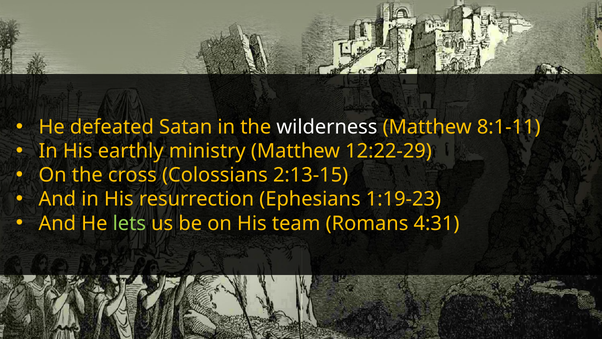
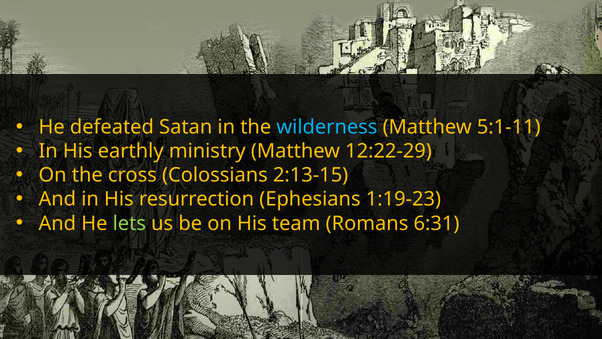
wilderness colour: white -> light blue
8:1-11: 8:1-11 -> 5:1-11
4:31: 4:31 -> 6:31
